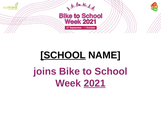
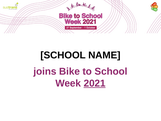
SCHOOL at (63, 55) underline: present -> none
